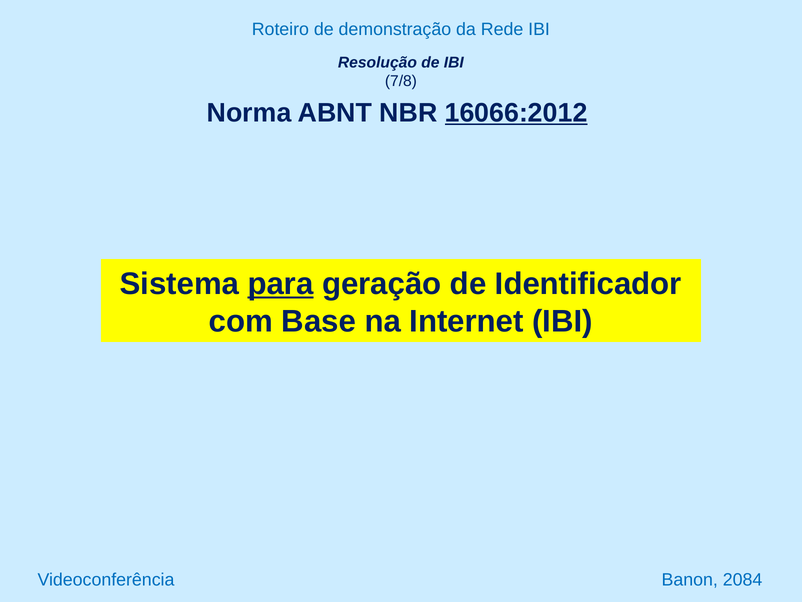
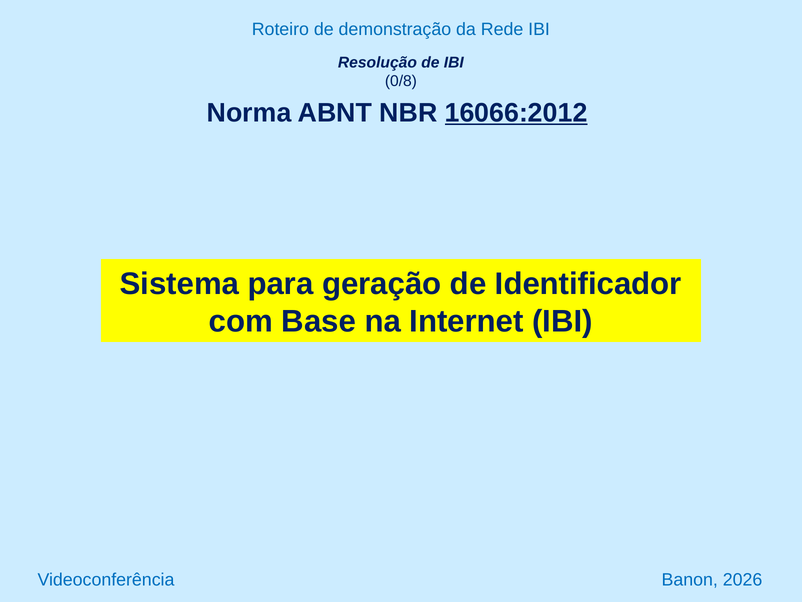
7/8: 7/8 -> 0/8
para underline: present -> none
2084: 2084 -> 2026
